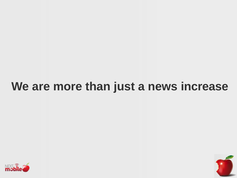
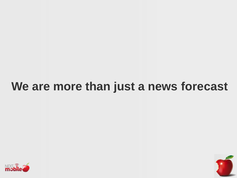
increase: increase -> forecast
